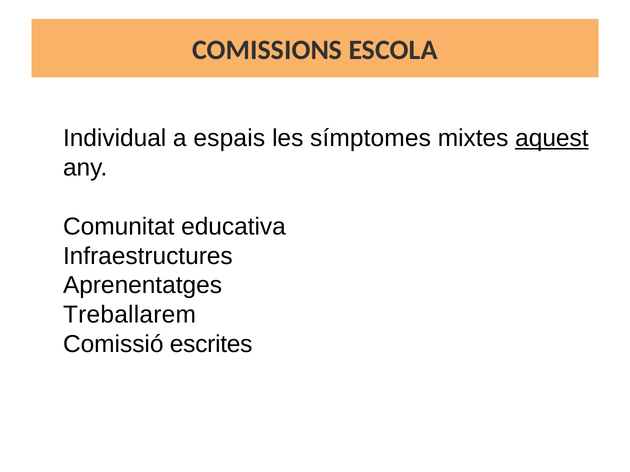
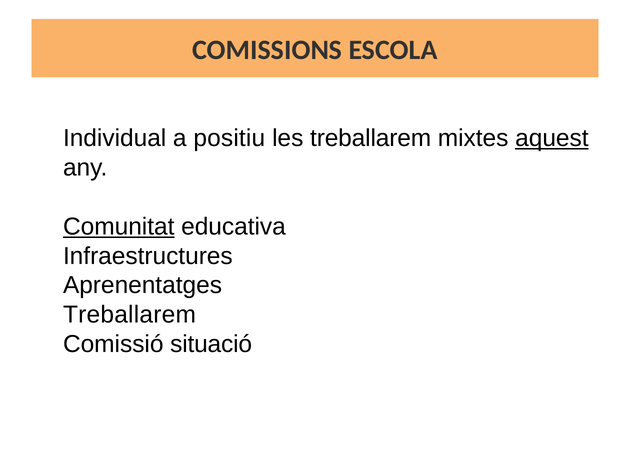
espais: espais -> positiu
les símptomes: símptomes -> treballarem
Comunitat underline: none -> present
escrites: escrites -> situació
